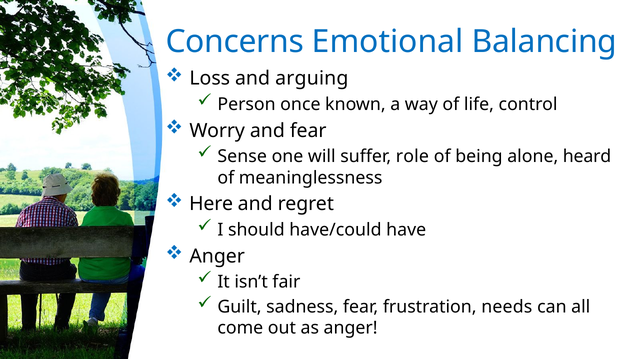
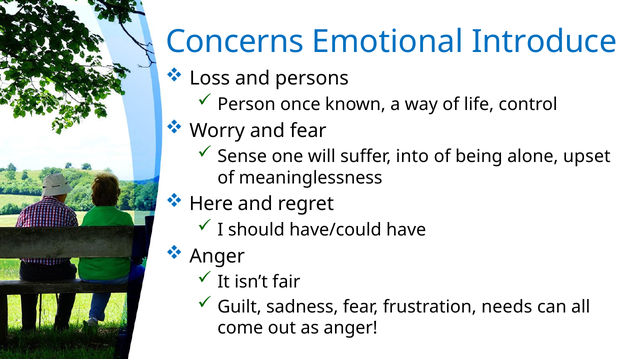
Balancing: Balancing -> Introduce
arguing: arguing -> persons
role: role -> into
heard: heard -> upset
